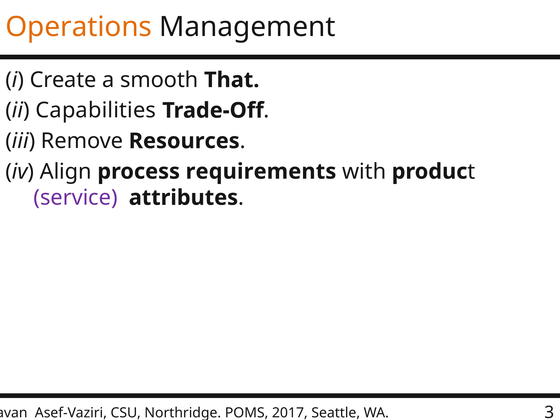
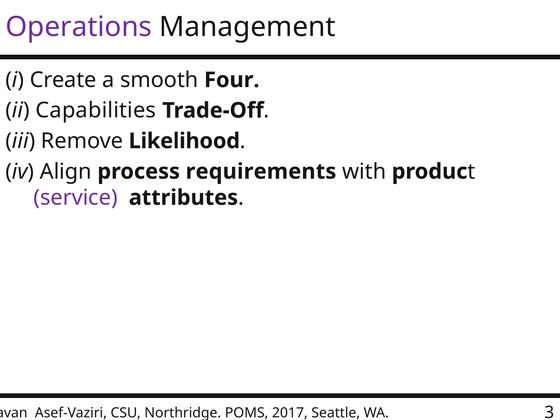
Operations colour: orange -> purple
That: That -> Four
Resources: Resources -> Likelihood
